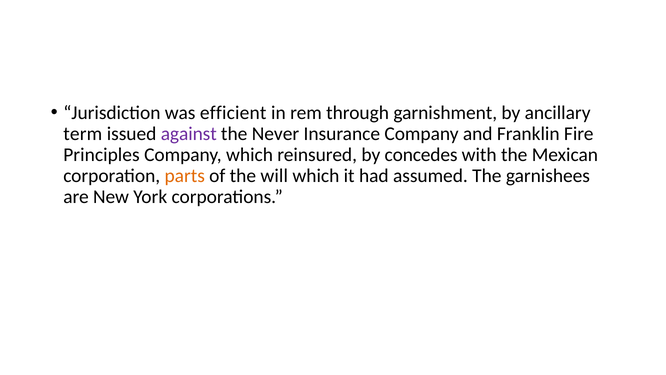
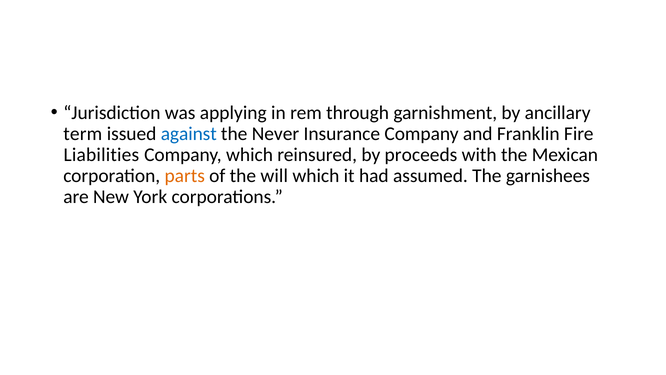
efficient: efficient -> applying
against colour: purple -> blue
Principles: Principles -> Liabilities
concedes: concedes -> proceeds
